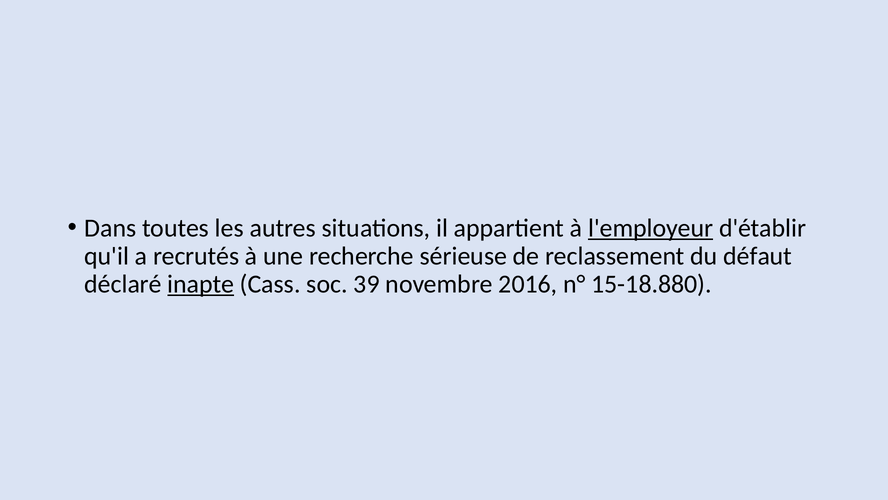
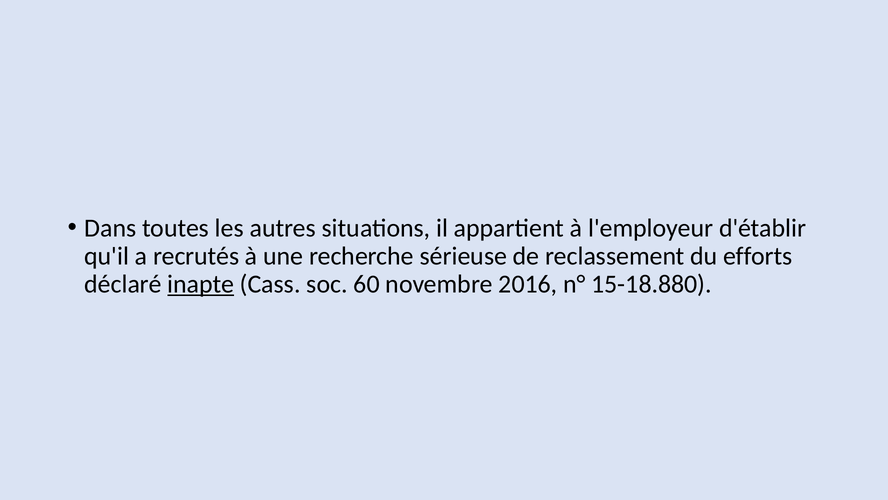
l'employeur underline: present -> none
défaut: défaut -> efforts
39: 39 -> 60
